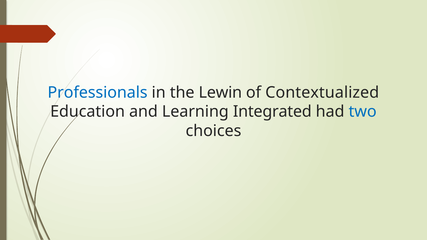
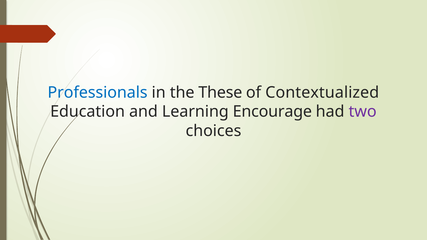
Lewin: Lewin -> These
Integrated: Integrated -> Encourage
two colour: blue -> purple
